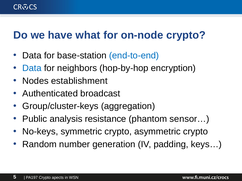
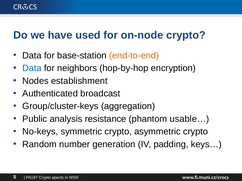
what: what -> used
end-to-end colour: blue -> orange
sensor…: sensor… -> usable…
